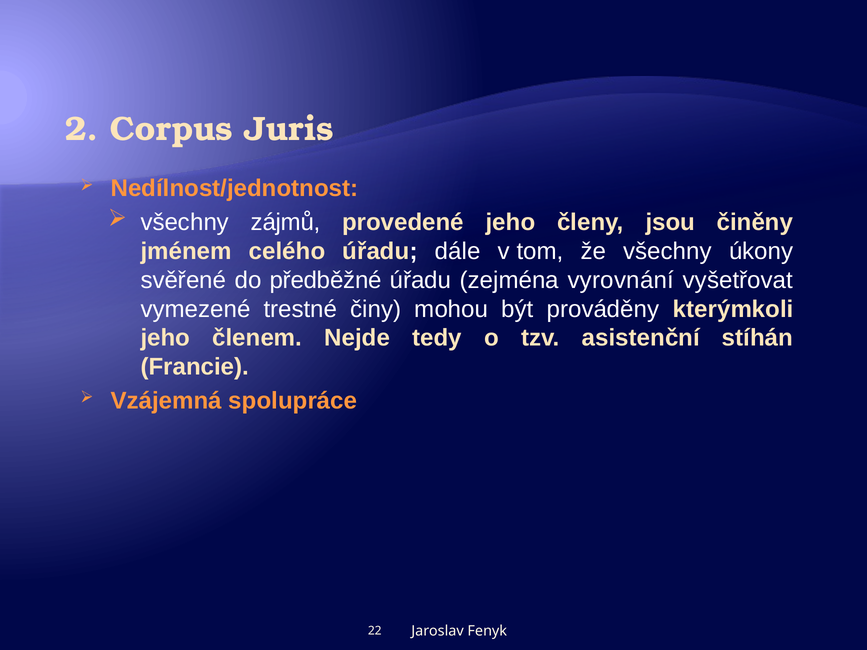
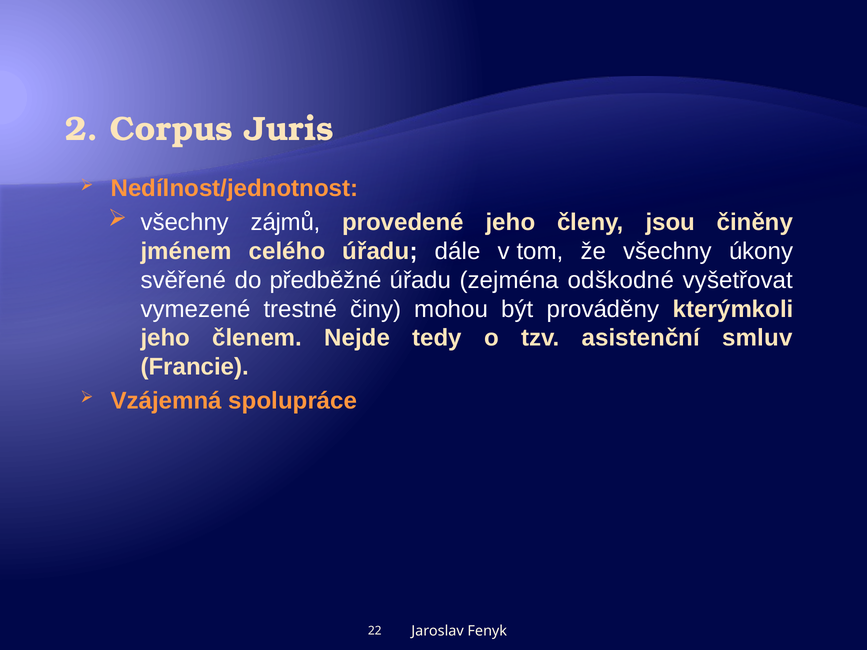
vyrovnání: vyrovnání -> odškodné
stíhán: stíhán -> smluv
